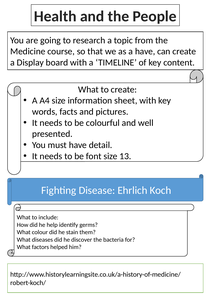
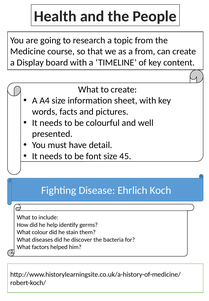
a have: have -> from
13: 13 -> 45
